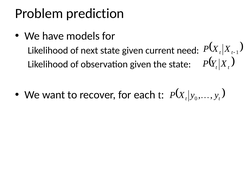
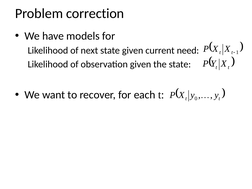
prediction: prediction -> correction
